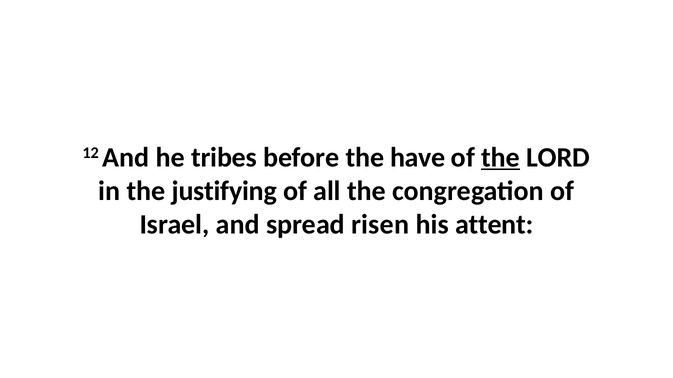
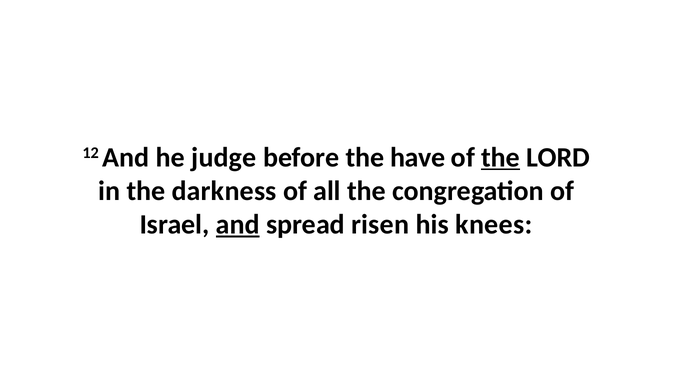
tribes: tribes -> judge
justifying: justifying -> darkness
and at (238, 225) underline: none -> present
attent: attent -> knees
